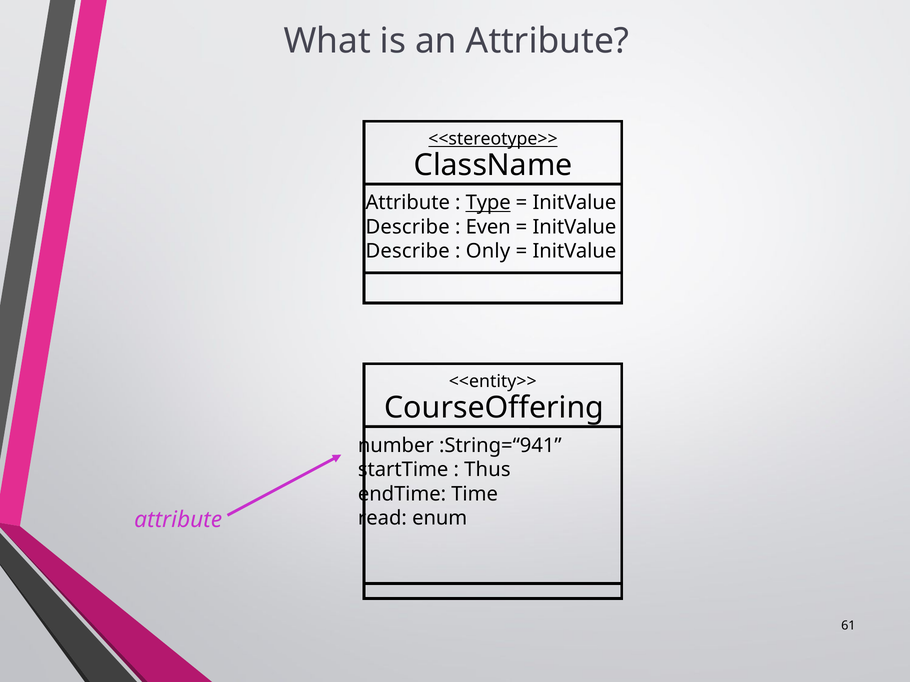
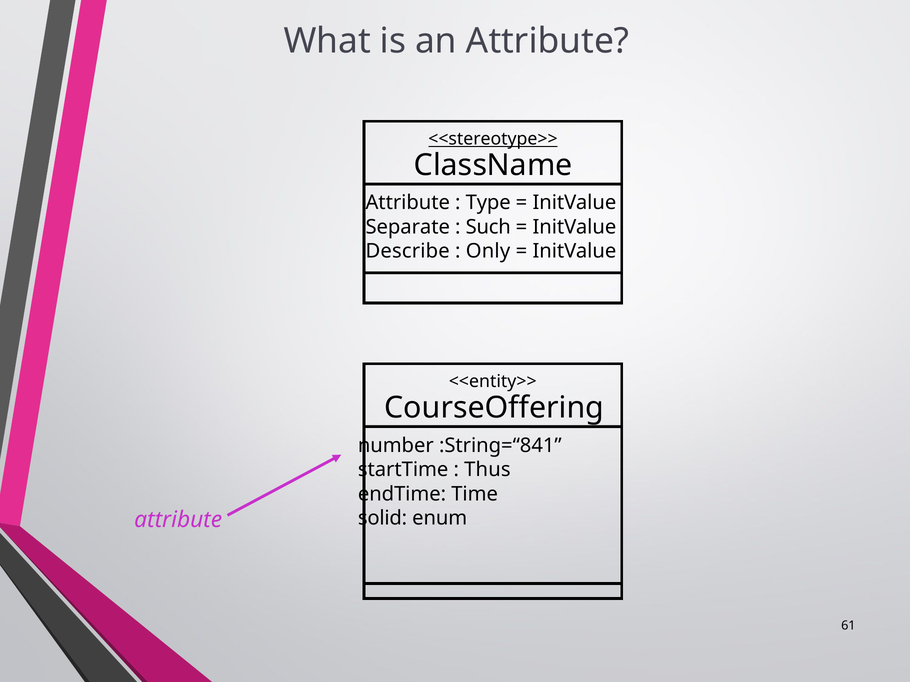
Type underline: present -> none
Describe at (408, 227): Describe -> Separate
Even: Even -> Such
:String=“941: :String=“941 -> :String=“841
read: read -> solid
